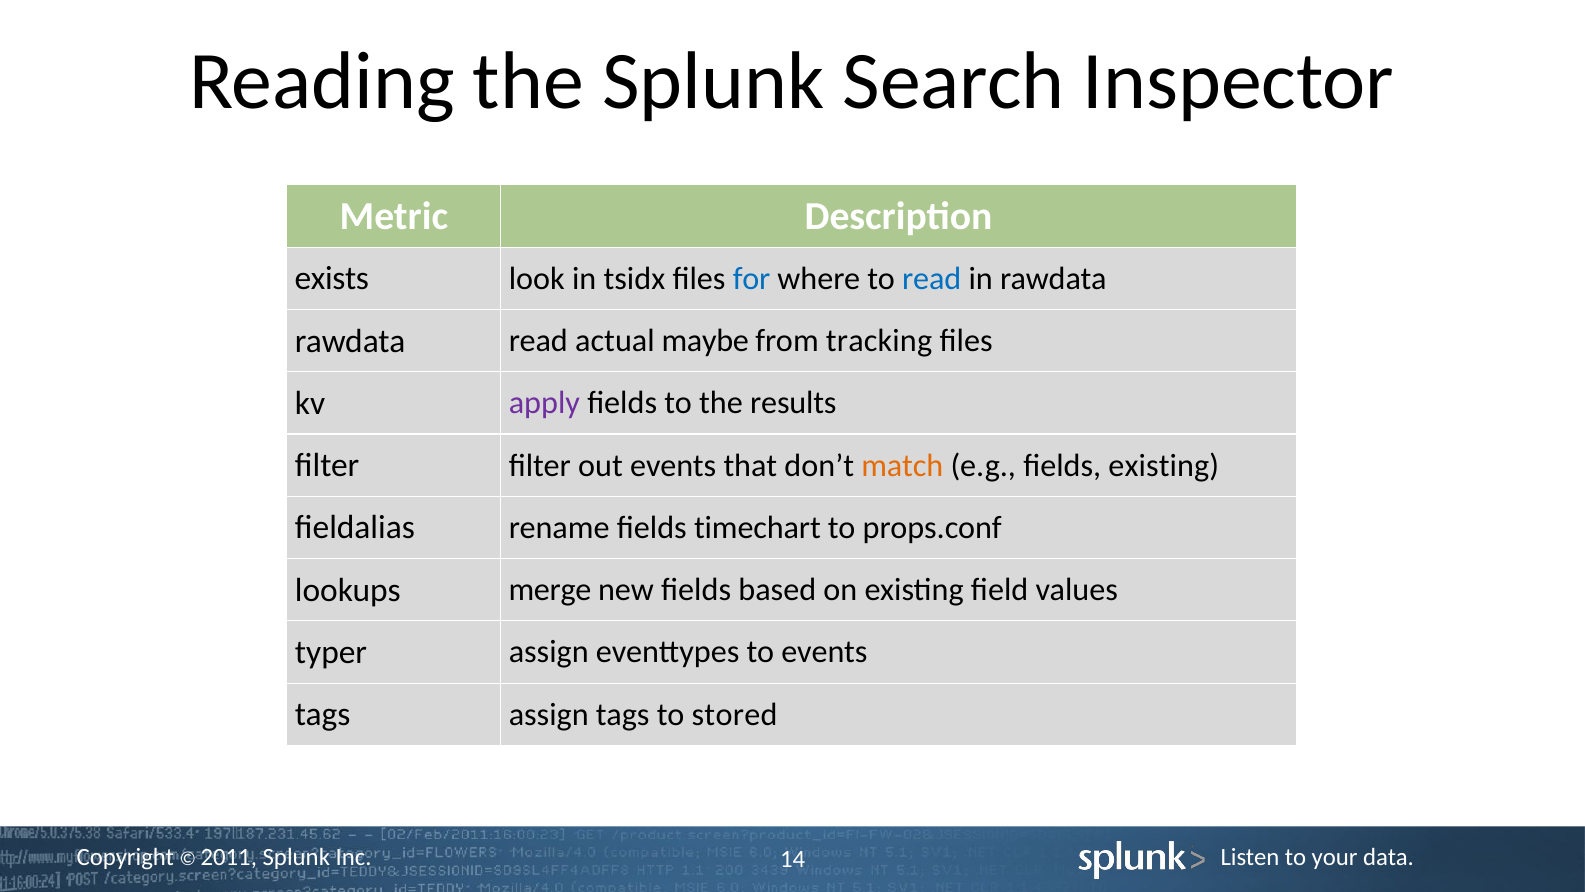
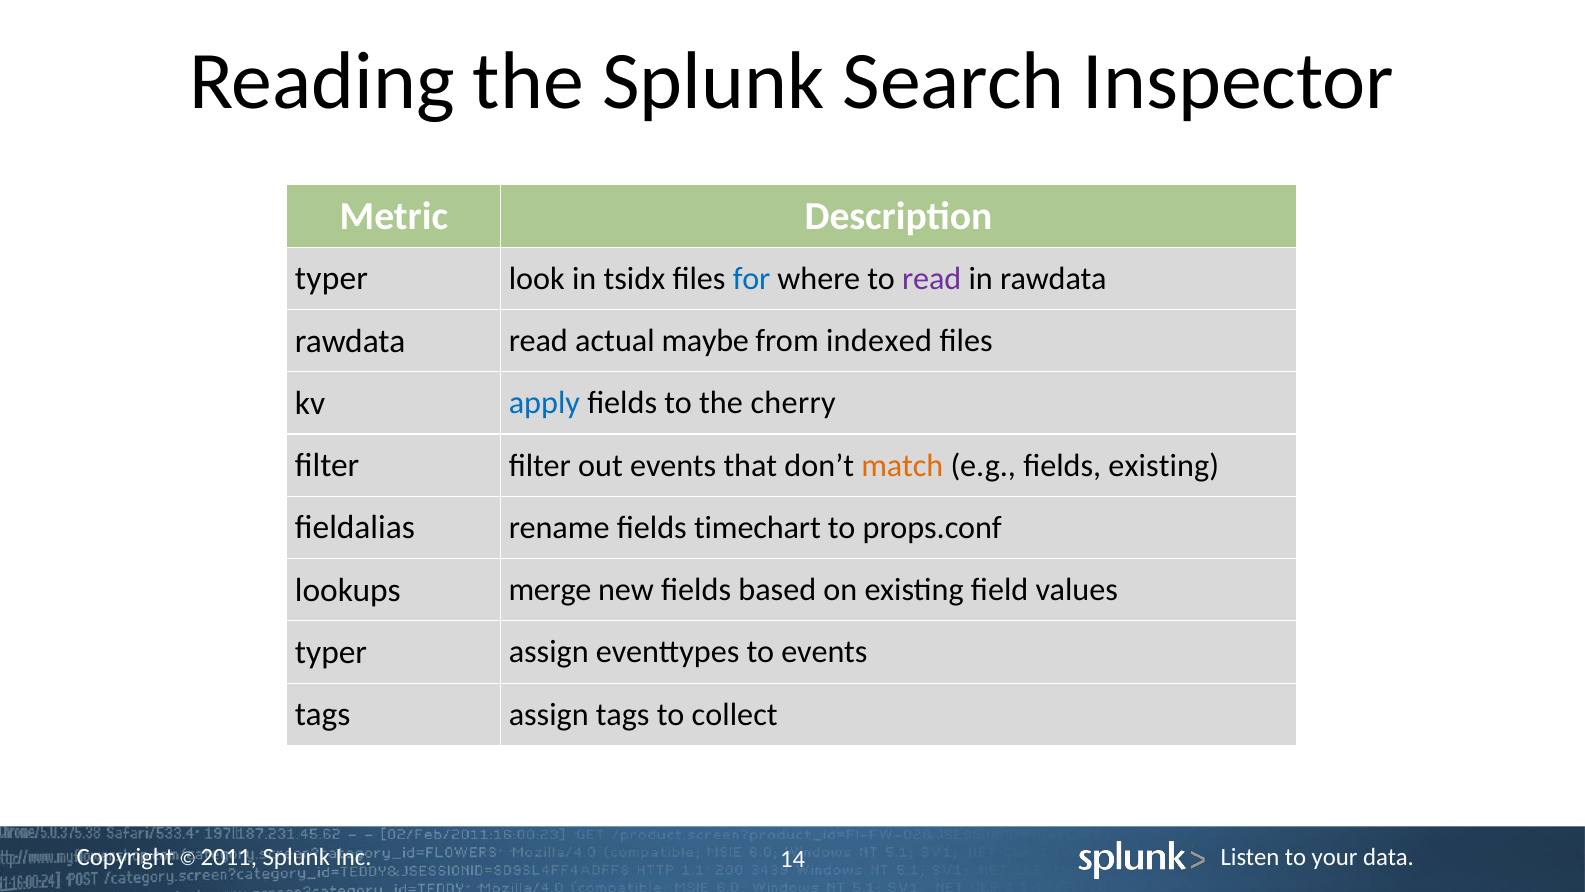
exists at (332, 279): exists -> typer
read at (932, 279) colour: blue -> purple
tracking: tracking -> indexed
apply colour: purple -> blue
results: results -> cherry
stored: stored -> collect
